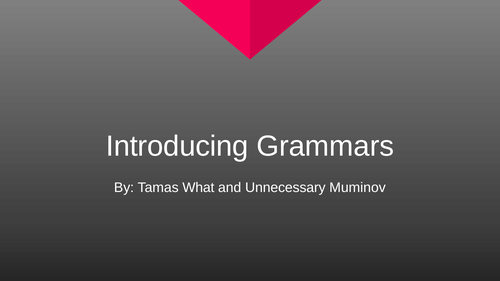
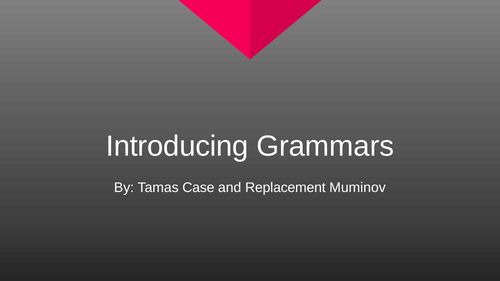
What: What -> Case
Unnecessary: Unnecessary -> Replacement
